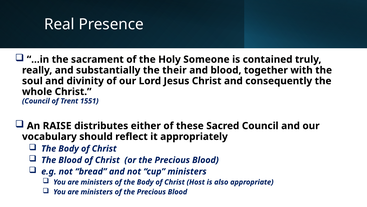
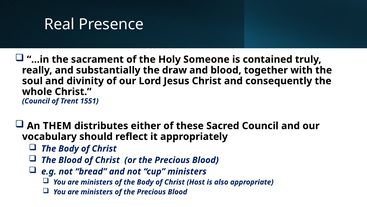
their: their -> draw
RAISE: RAISE -> THEM
